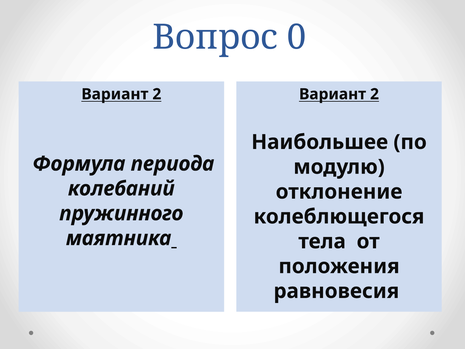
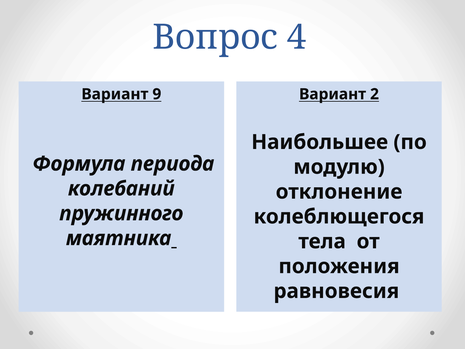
0: 0 -> 4
2 at (157, 94): 2 -> 9
